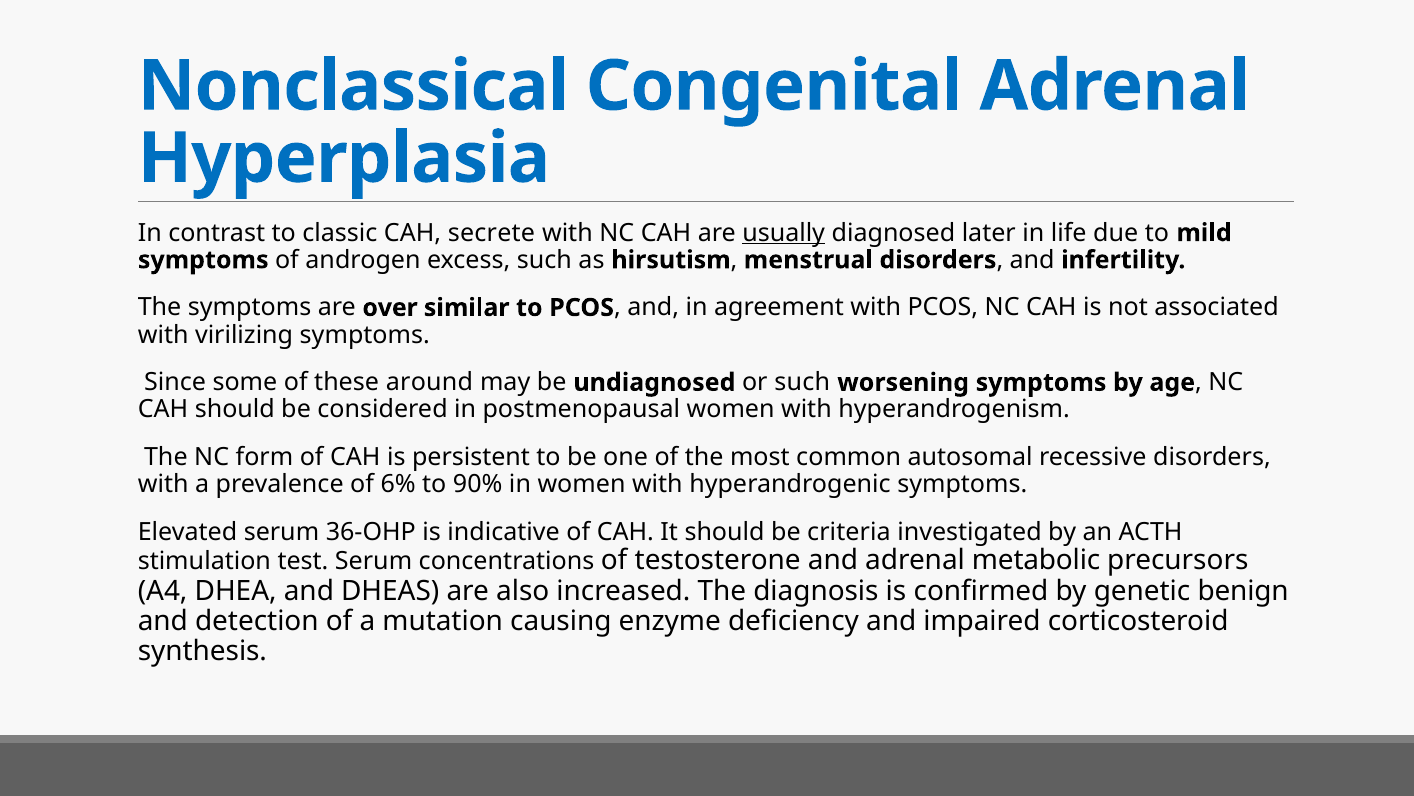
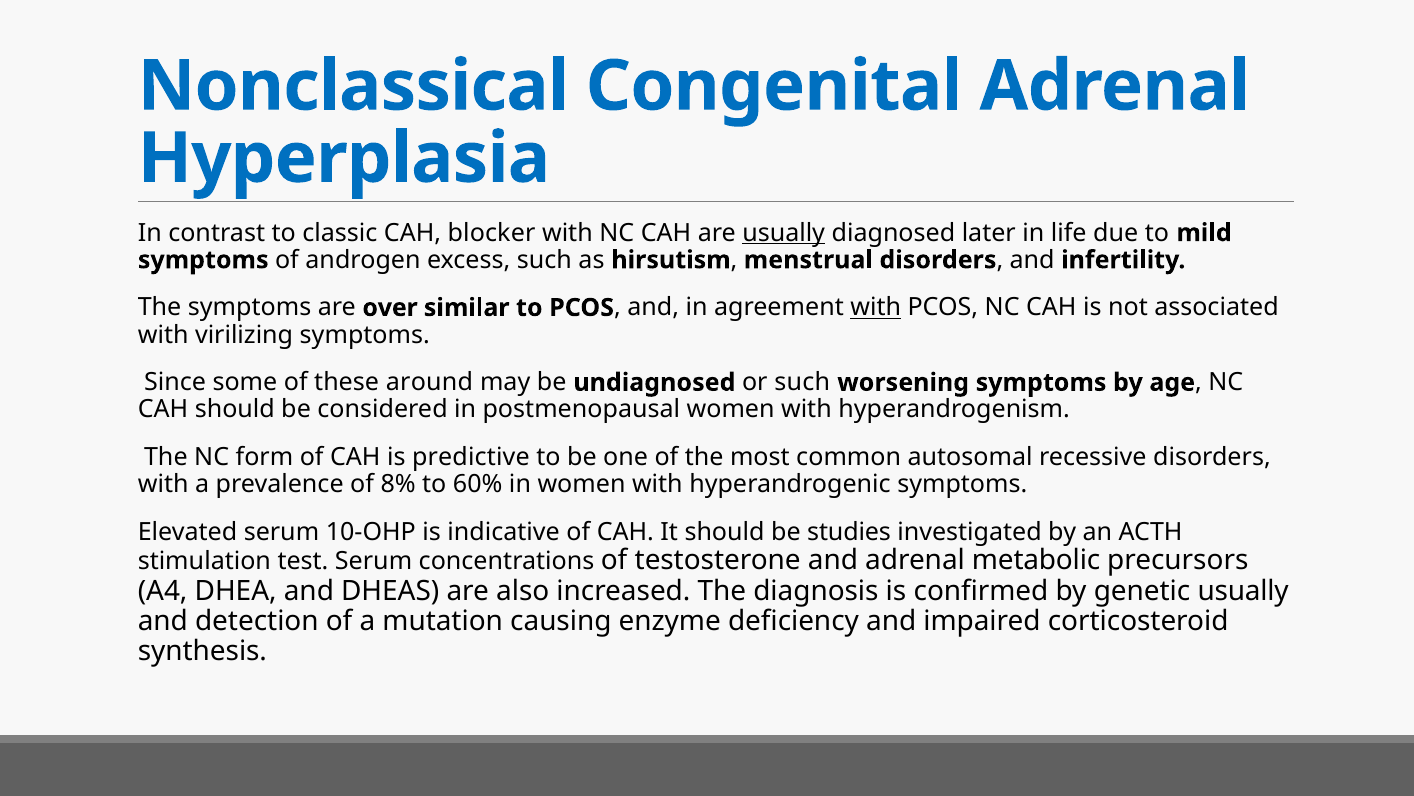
secrete: secrete -> blocker
with at (876, 307) underline: none -> present
persistent: persistent -> predictive
6%: 6% -> 8%
90%: 90% -> 60%
36-OHP: 36-OHP -> 10-OHP
criteria: criteria -> studies
genetic benign: benign -> usually
